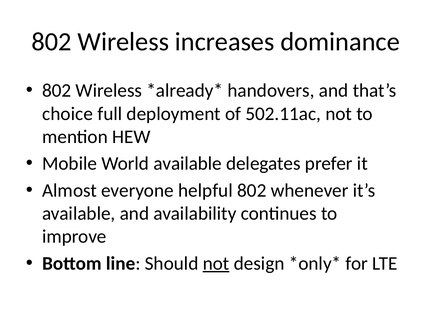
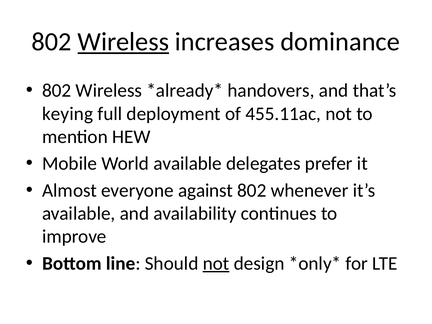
Wireless at (123, 42) underline: none -> present
choice: choice -> keying
502.11ac: 502.11ac -> 455.11ac
helpful: helpful -> against
